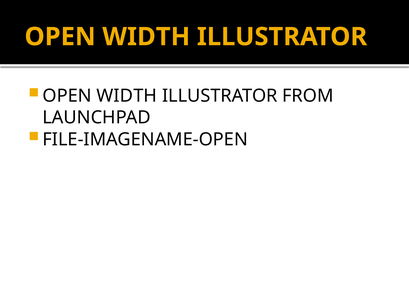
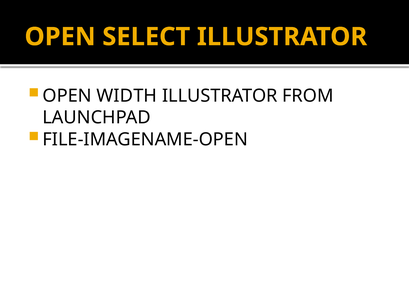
WIDTH at (146, 37): WIDTH -> SELECT
